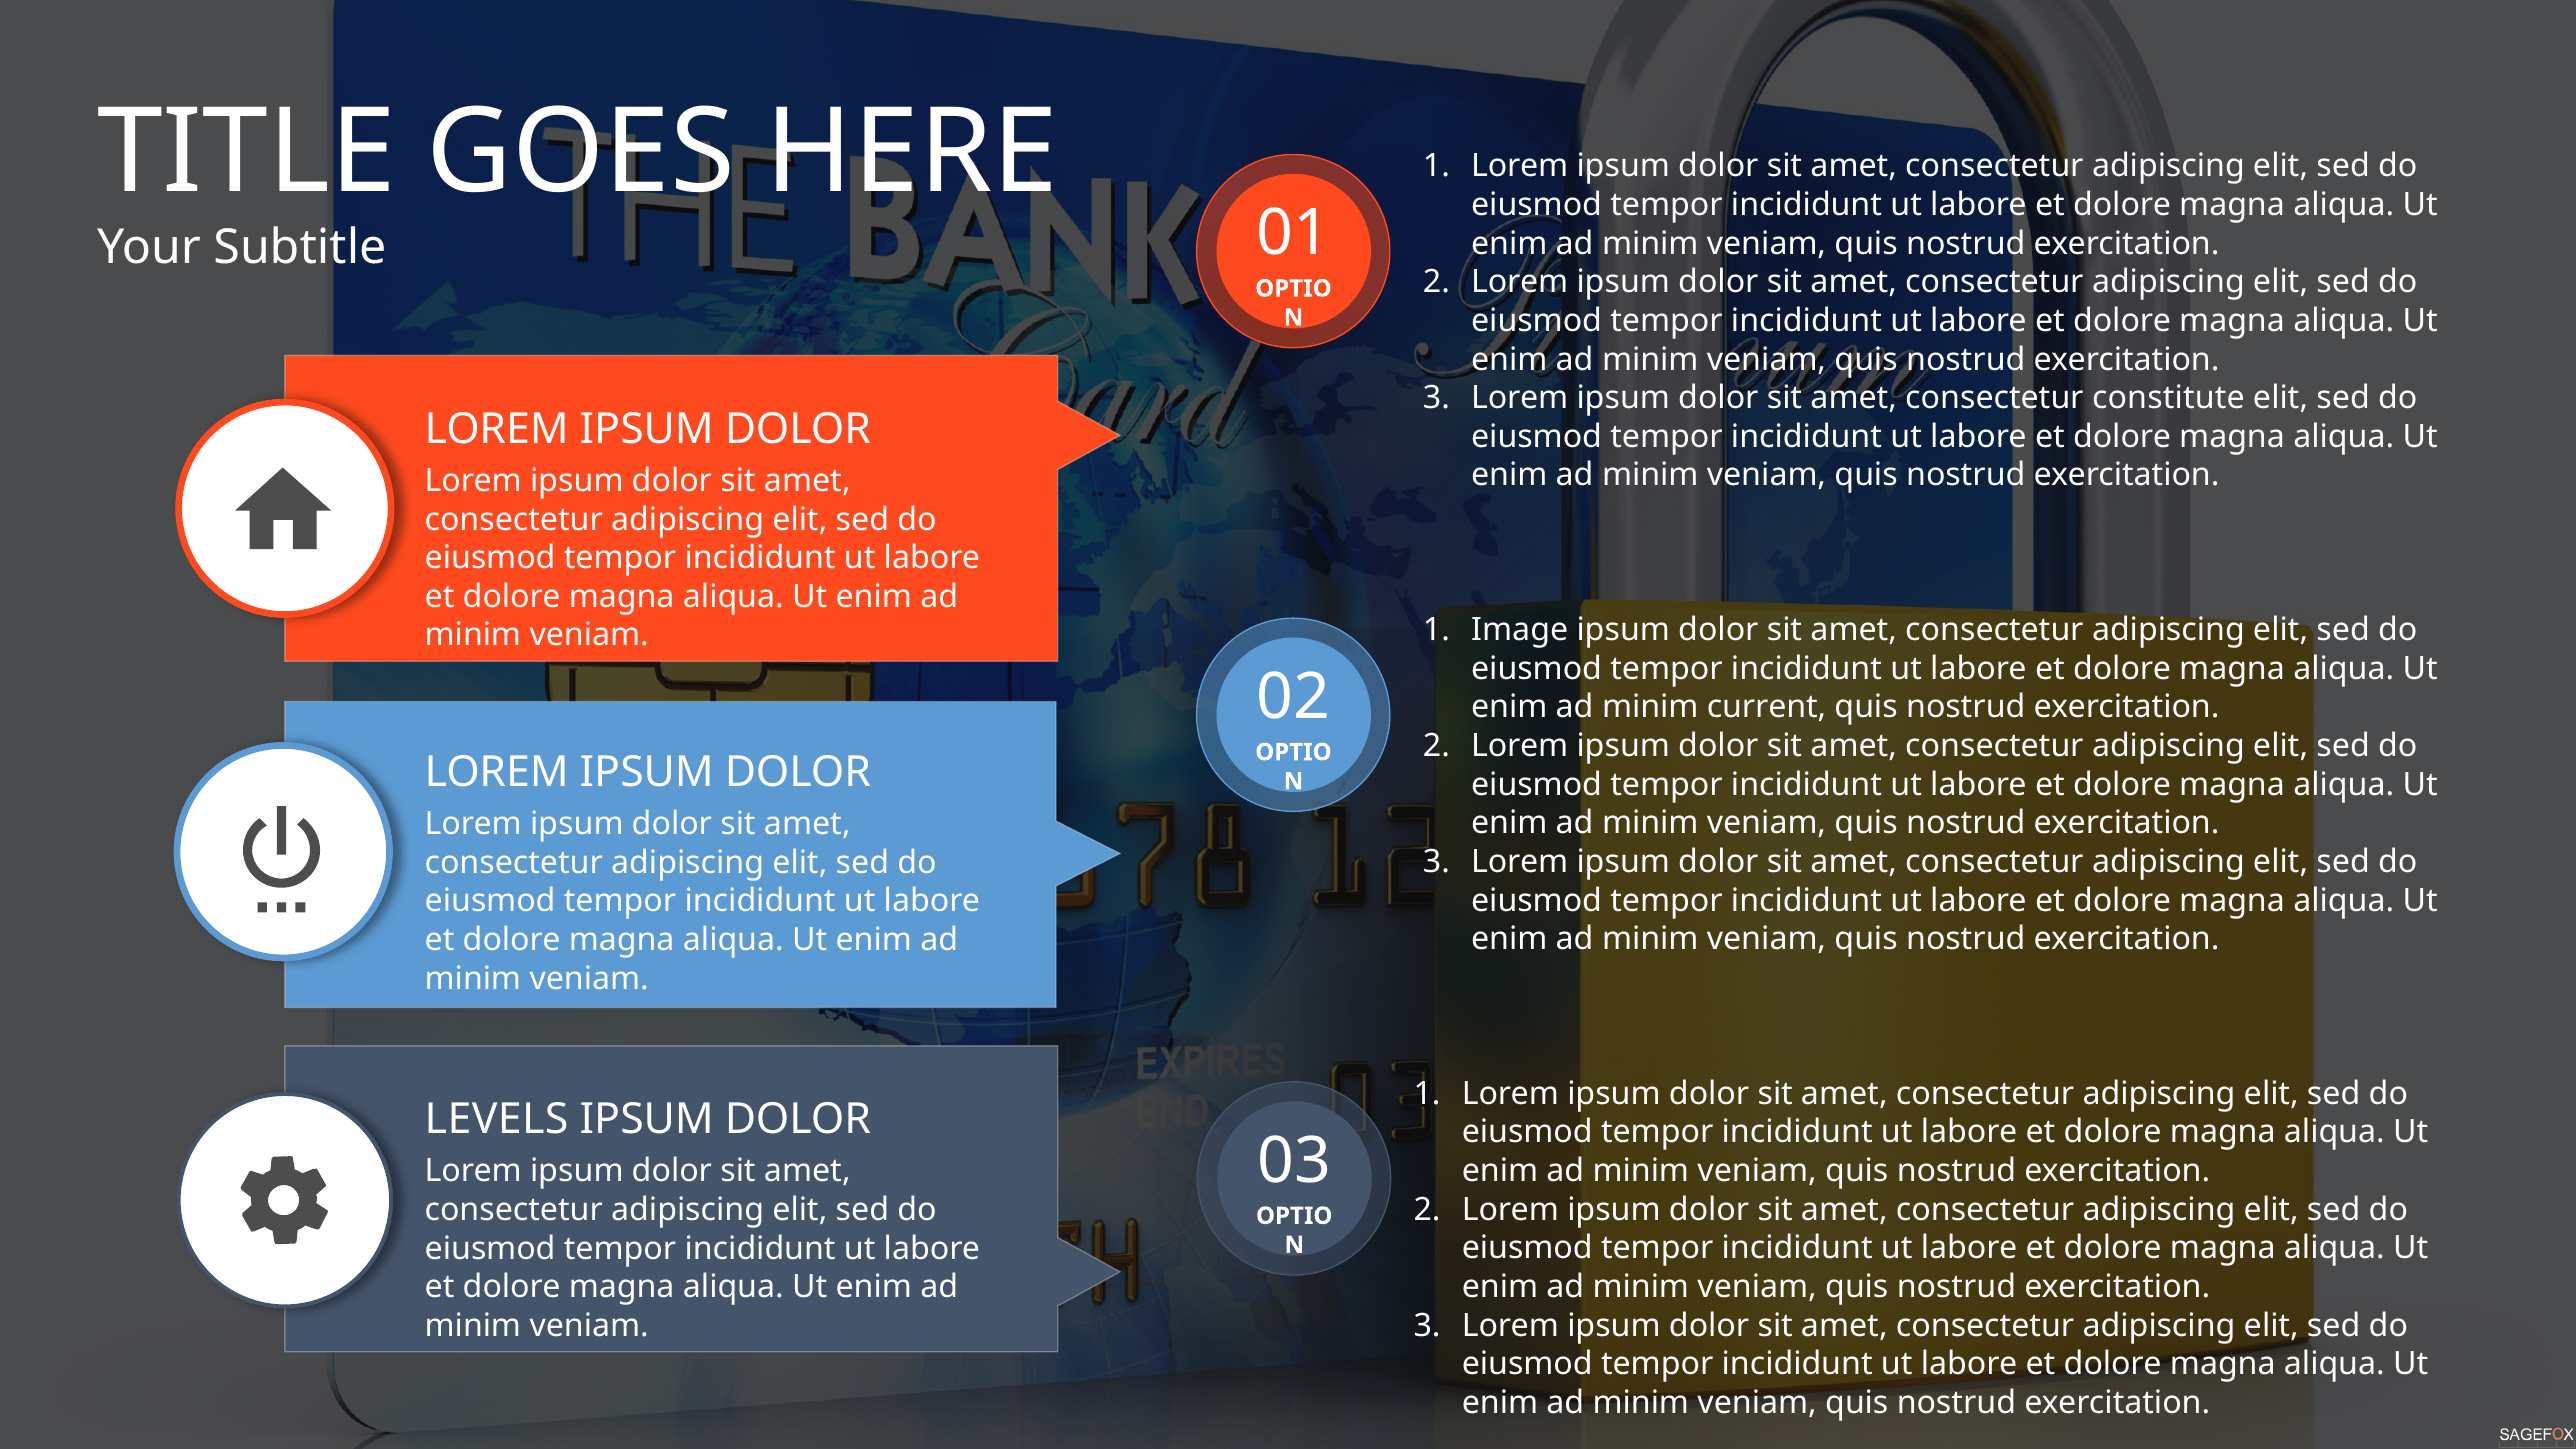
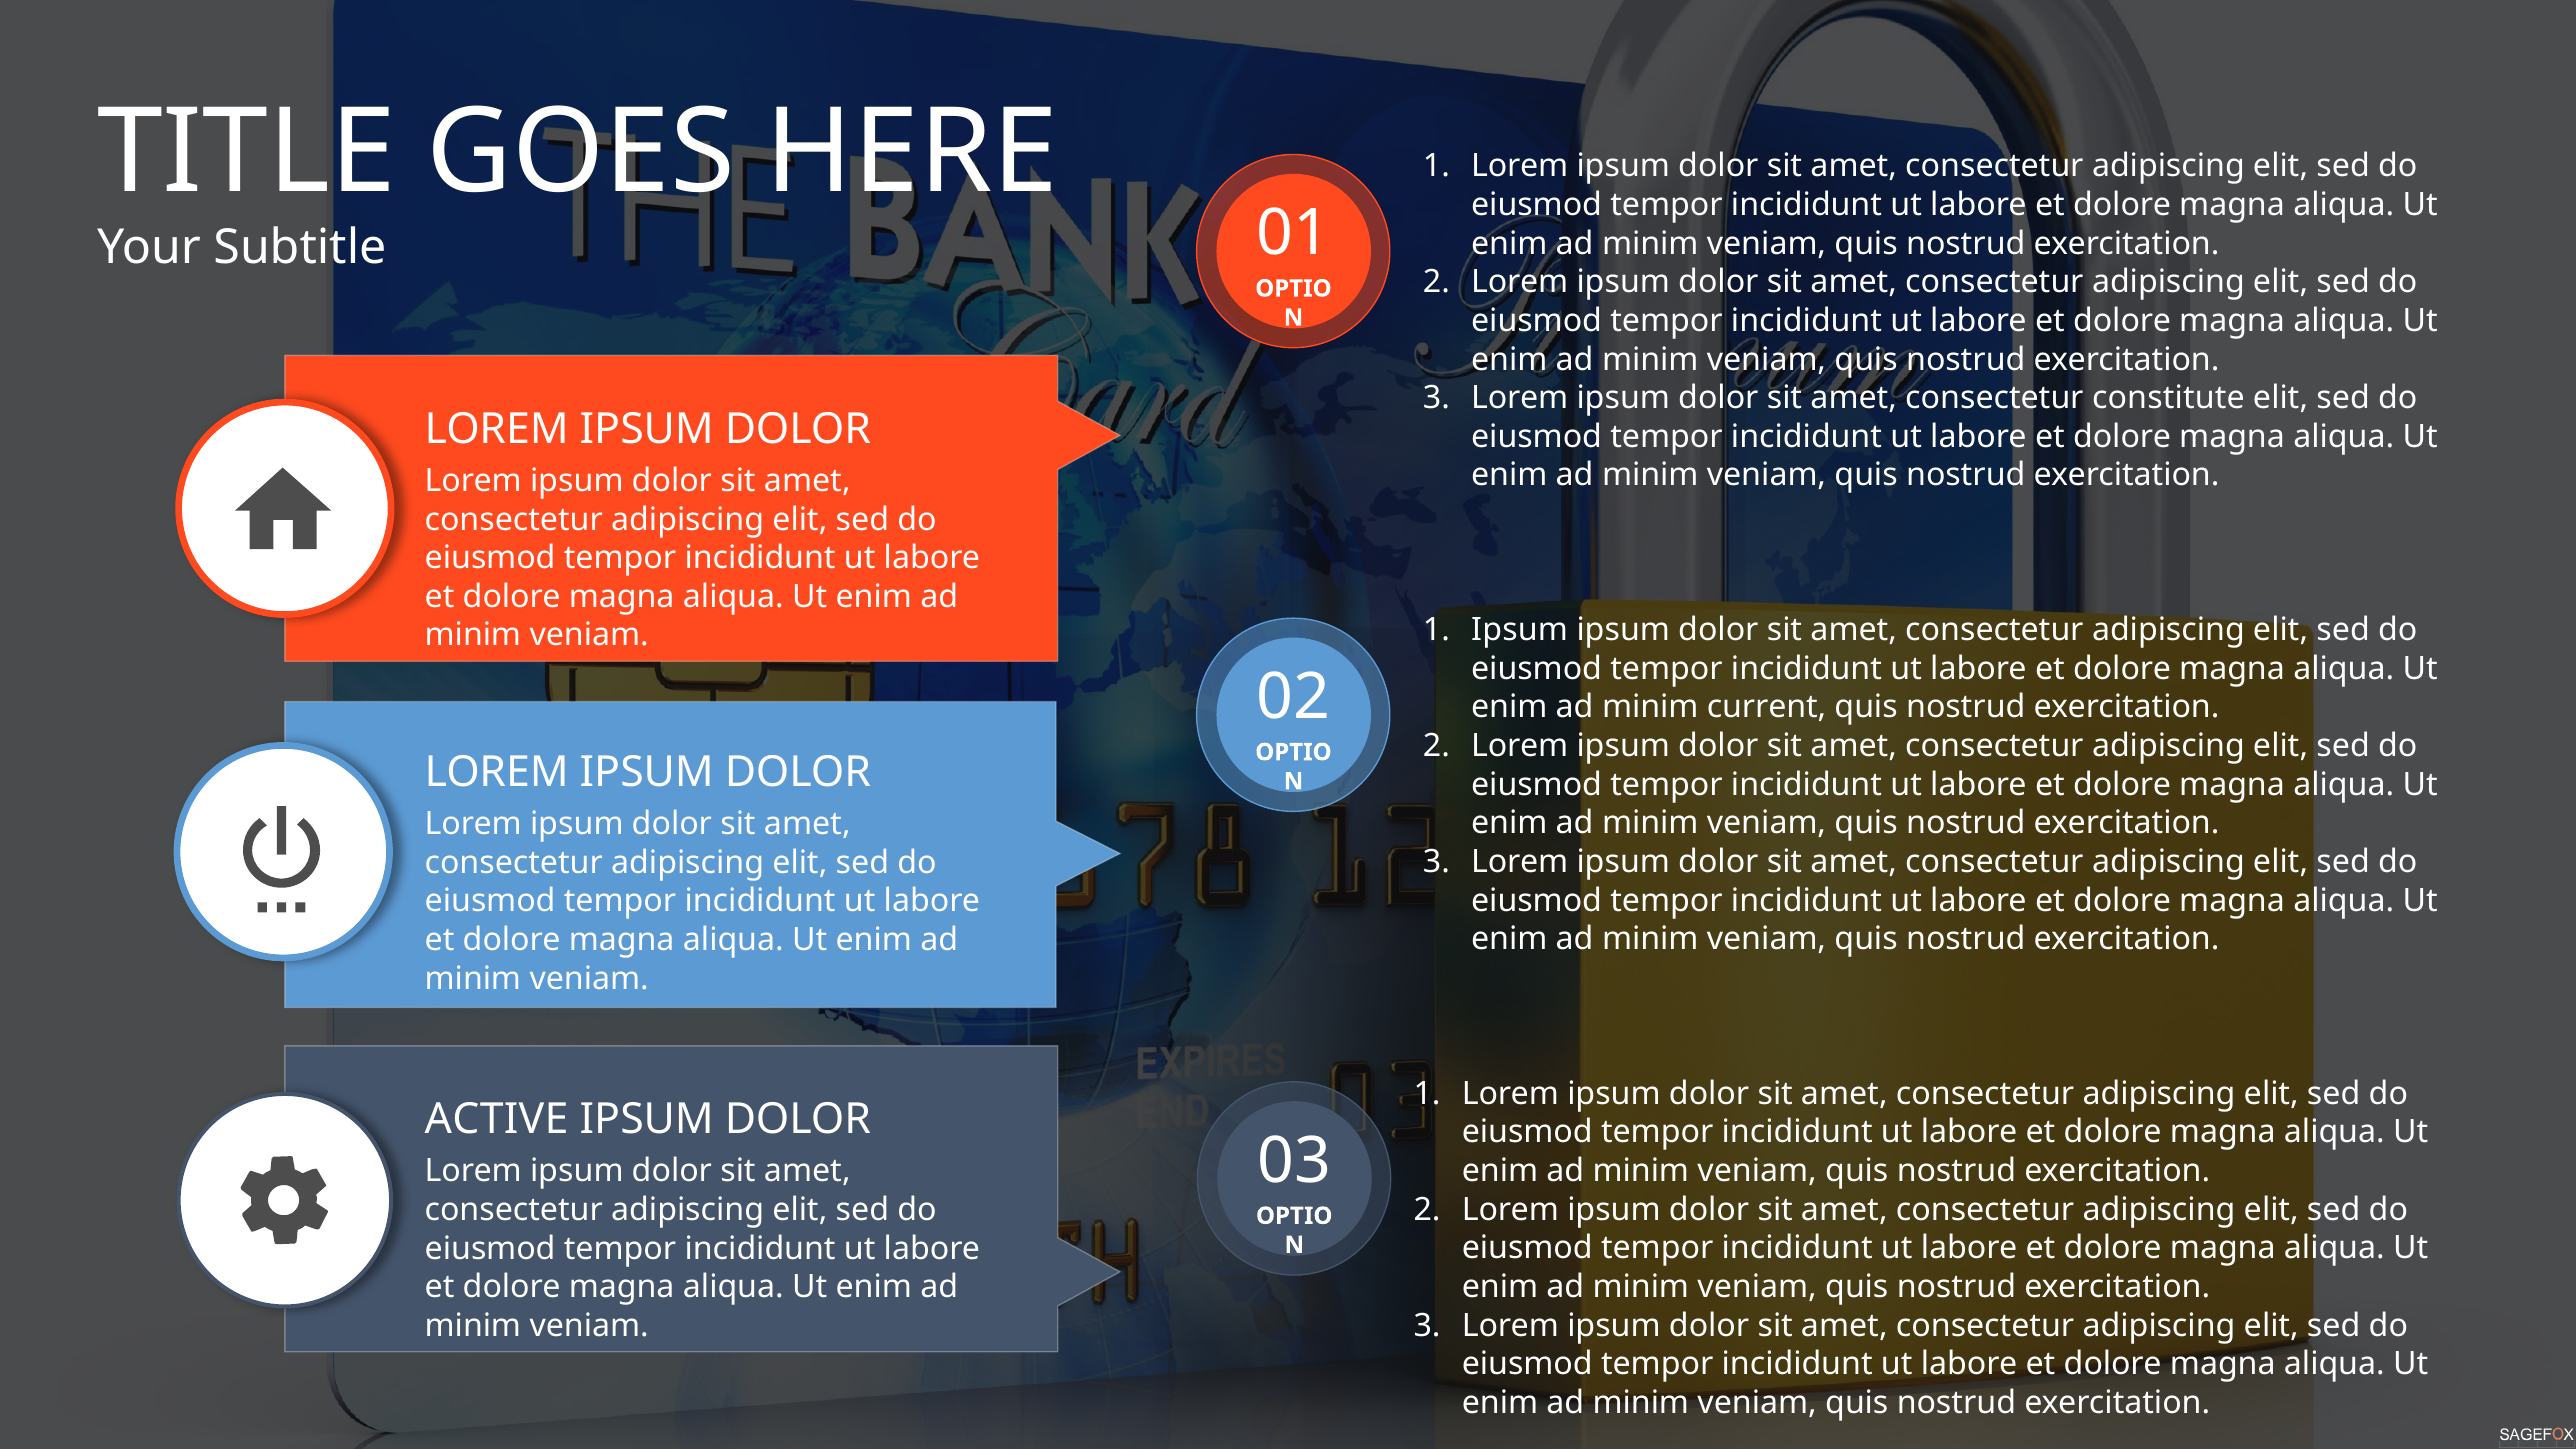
Image at (1520, 630): Image -> Ipsum
LEVELS: LEVELS -> ACTIVE
